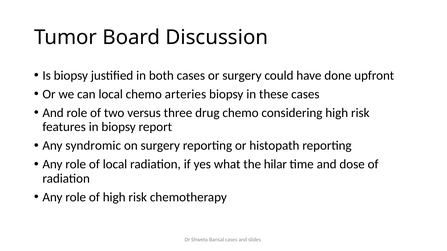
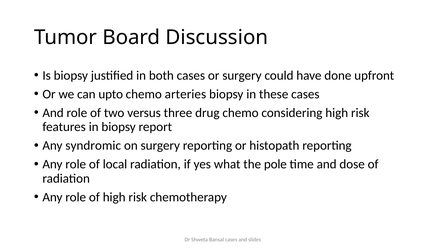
can local: local -> upto
hilar: hilar -> pole
